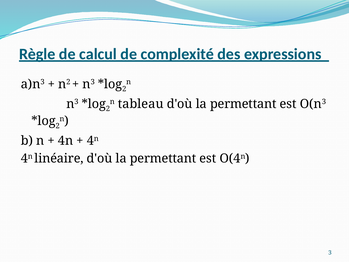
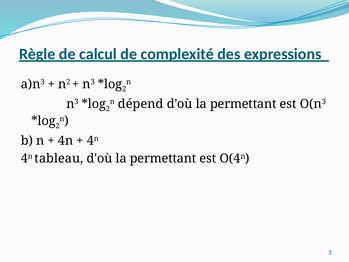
tableau: tableau -> dépend
linéaire: linéaire -> tableau
